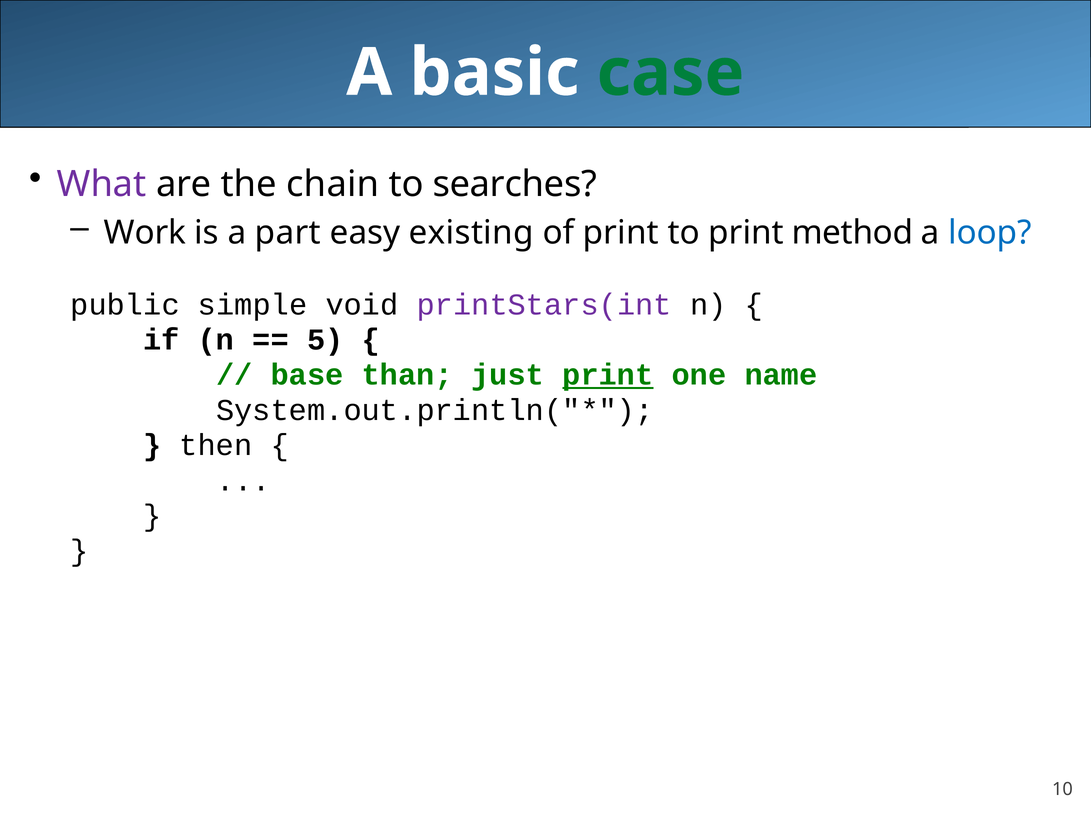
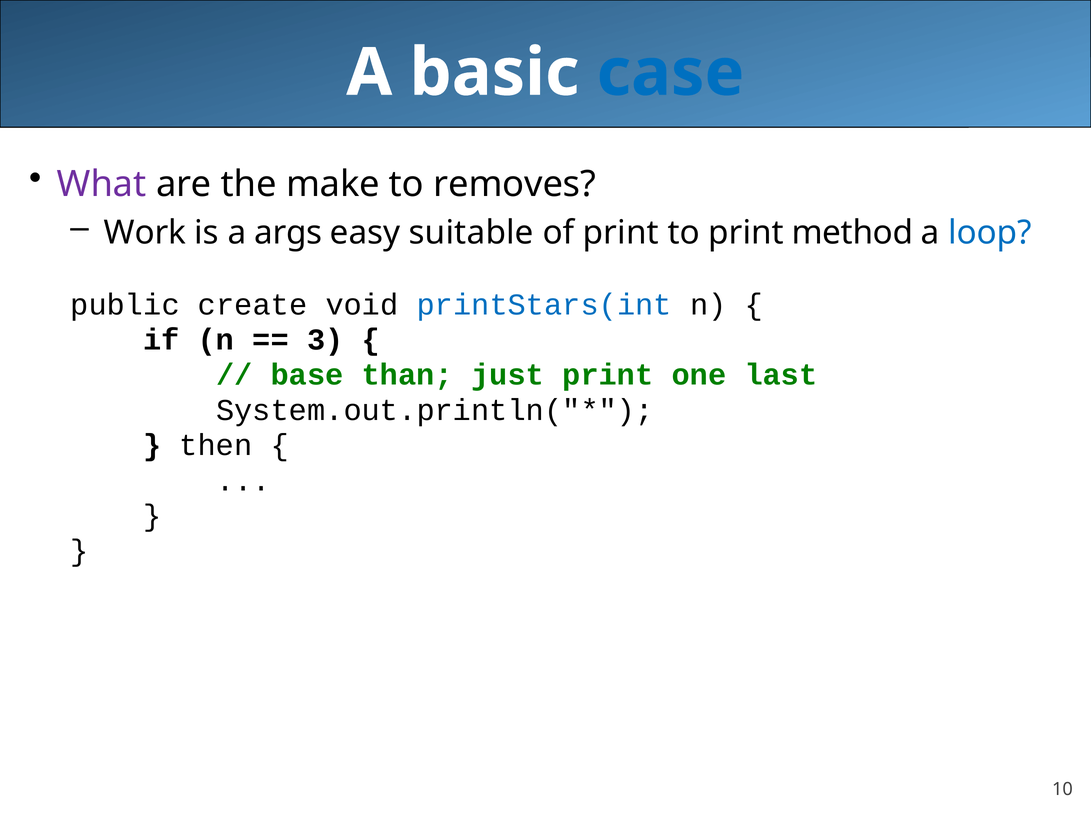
case colour: green -> blue
chain: chain -> make
searches: searches -> removes
part: part -> args
existing: existing -> suitable
simple: simple -> create
printStars(int colour: purple -> blue
5: 5 -> 3
print at (608, 375) underline: present -> none
name: name -> last
